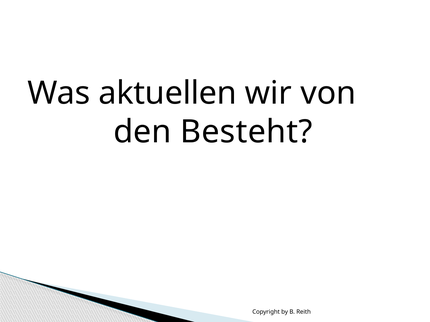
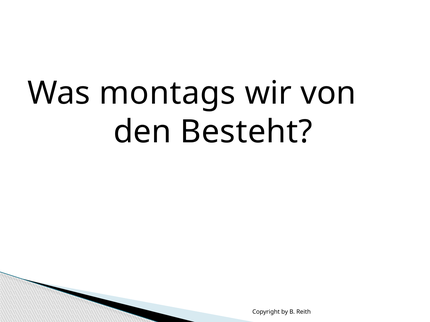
aktuellen: aktuellen -> montags
